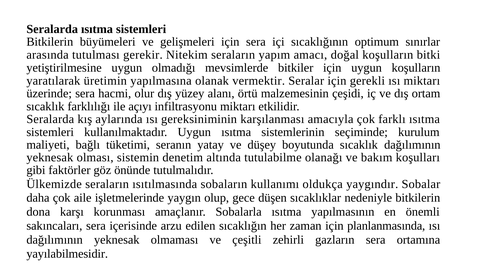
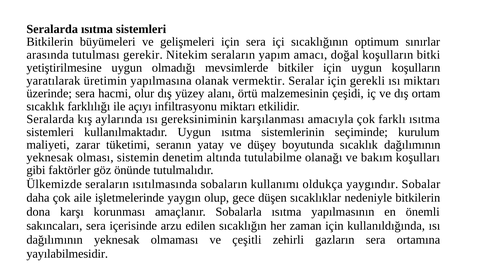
bağlı: bağlı -> zarar
planlanmasında: planlanmasında -> kullanıldığında
